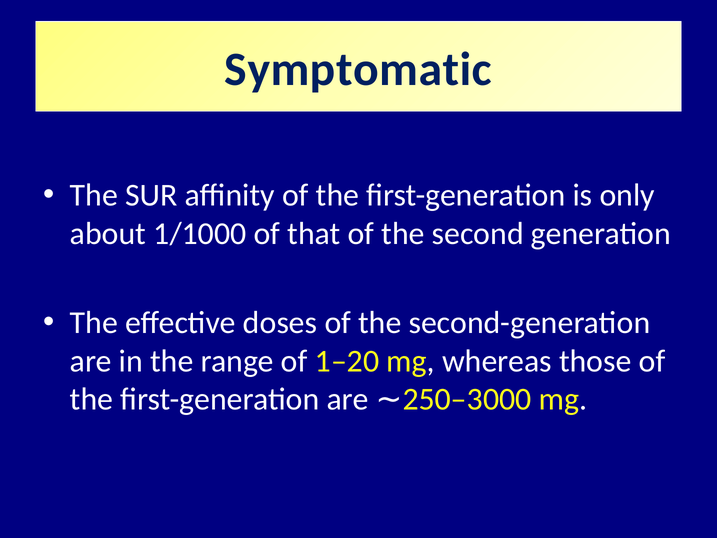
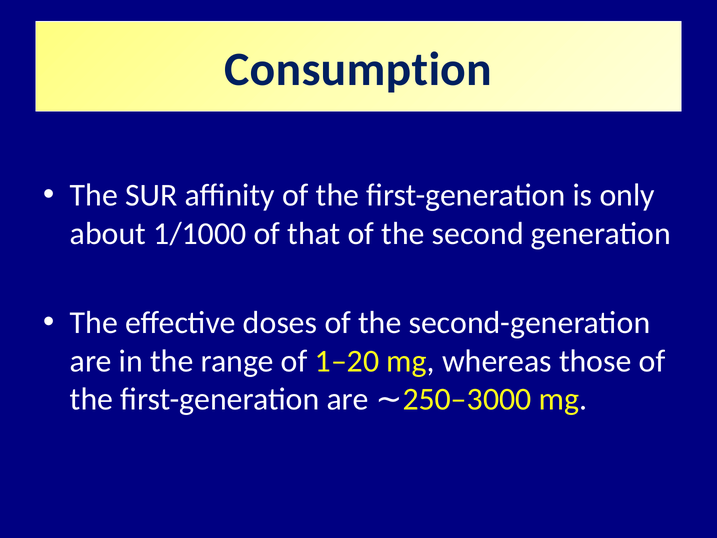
Symptomatic: Symptomatic -> Consumption
